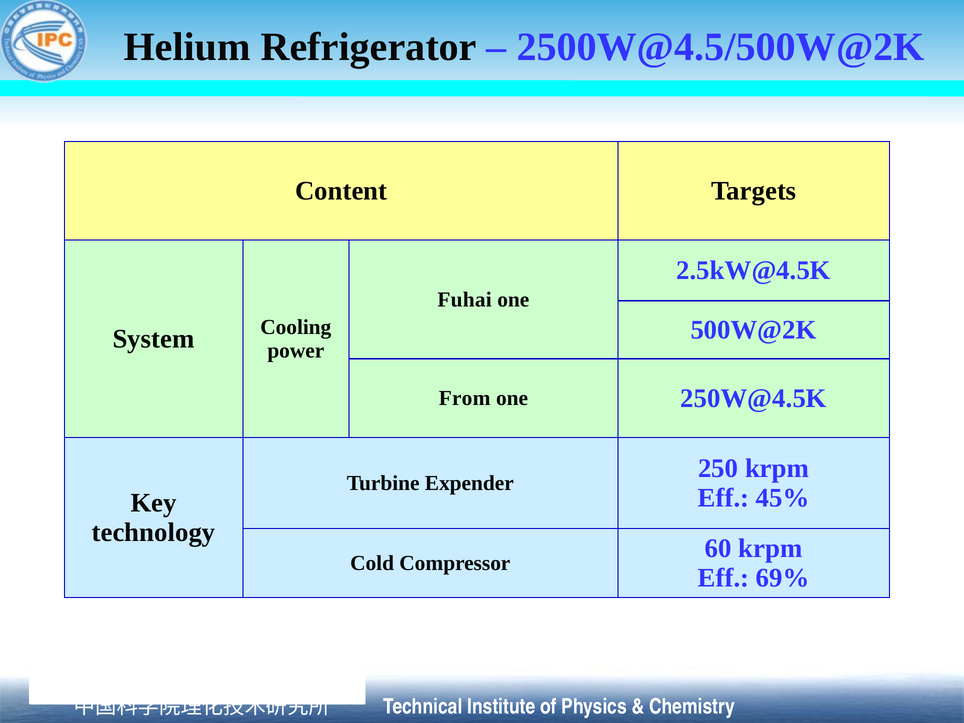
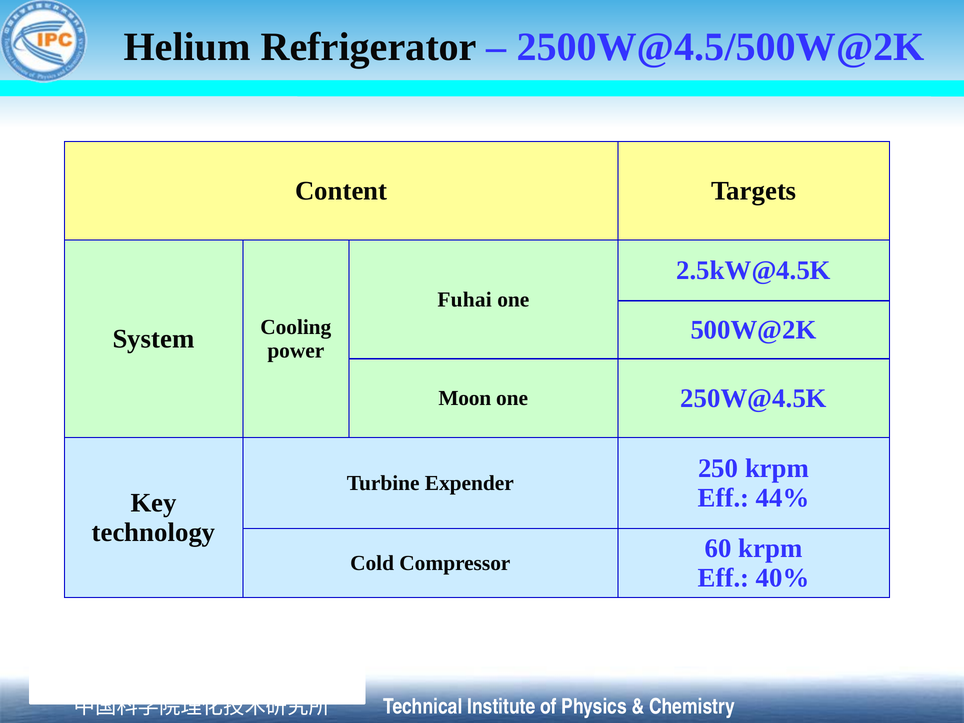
From: From -> Moon
45%: 45% -> 44%
69%: 69% -> 40%
